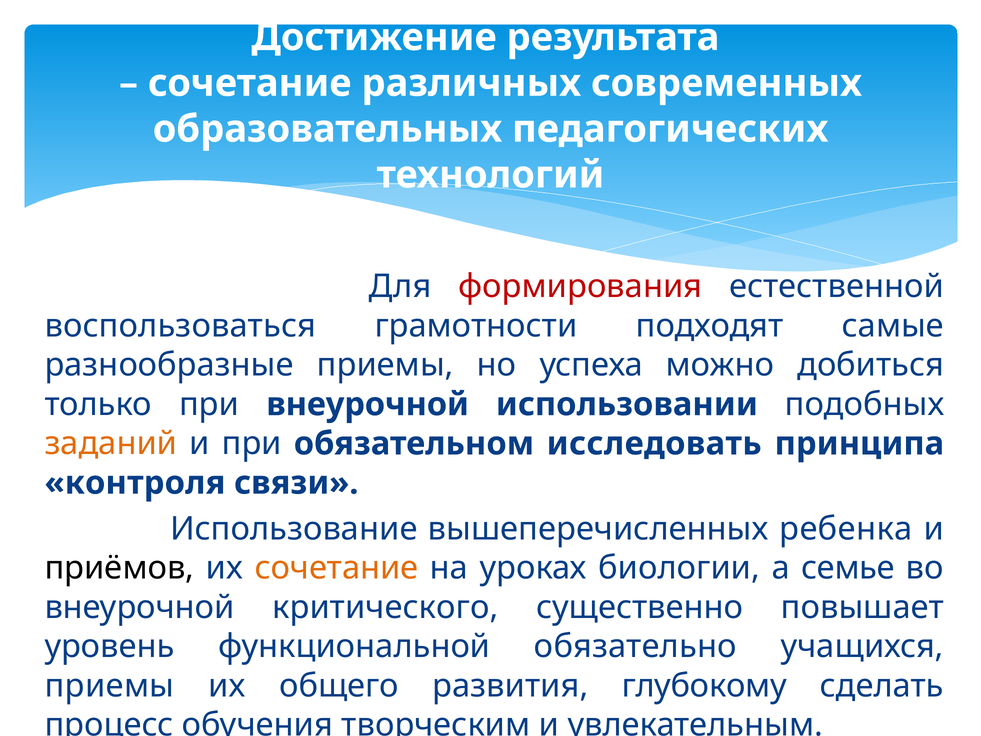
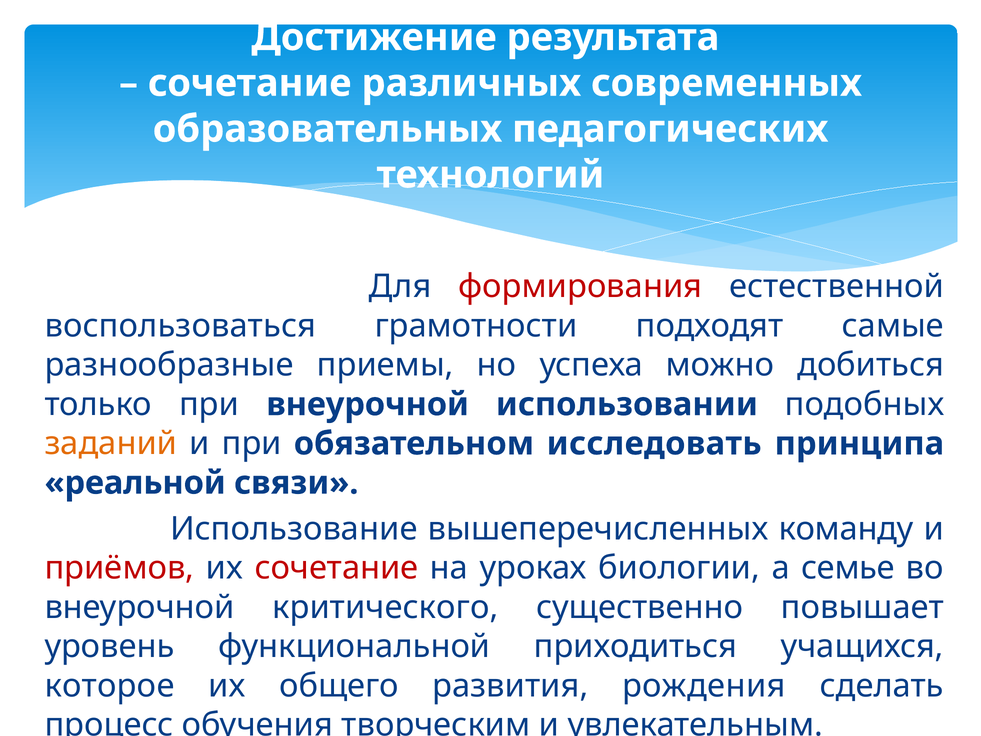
контроля: контроля -> реальной
ребенка: ребенка -> команду
приёмов colour: black -> red
сочетание at (336, 568) colour: orange -> red
обязательно: обязательно -> приходиться
приемы at (109, 685): приемы -> которое
глубокому: глубокому -> рождения
